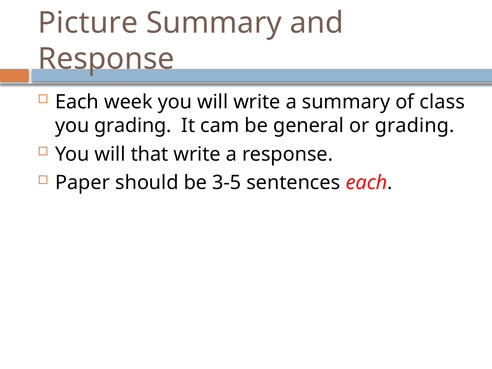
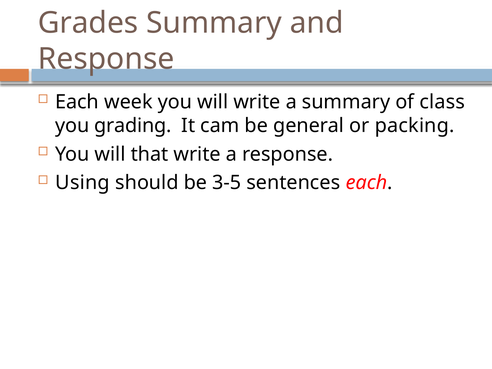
Picture: Picture -> Grades
or grading: grading -> packing
Paper: Paper -> Using
